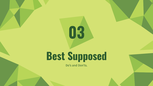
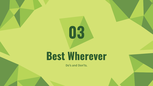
Supposed: Supposed -> Wherever
